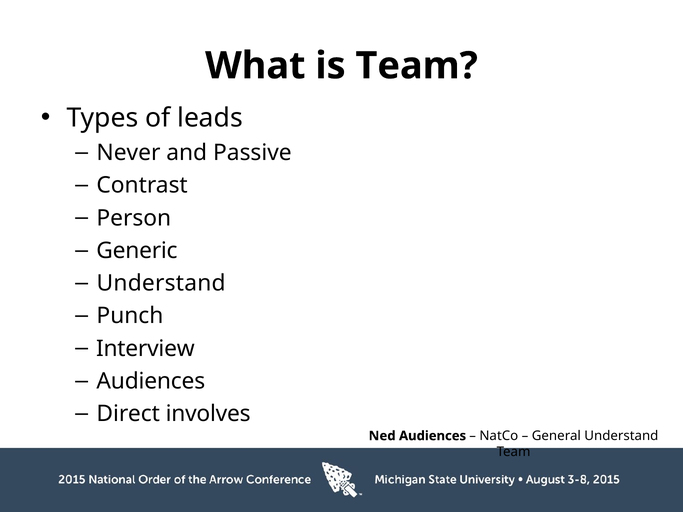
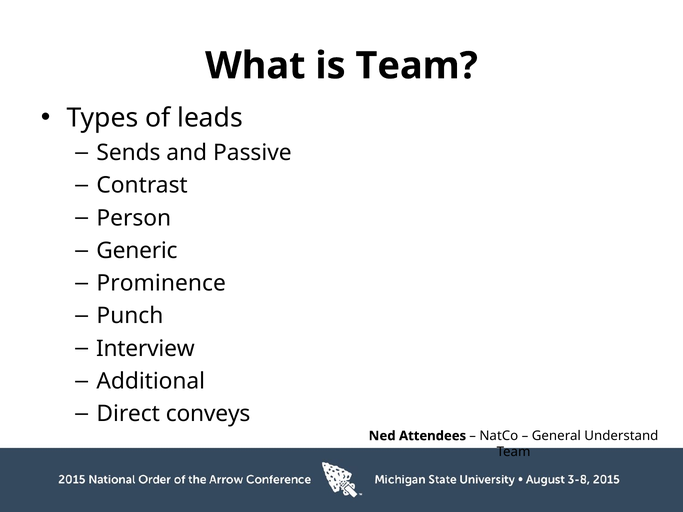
Never: Never -> Sends
Understand at (161, 283): Understand -> Prominence
Audiences at (151, 381): Audiences -> Additional
involves: involves -> conveys
Ned Audiences: Audiences -> Attendees
